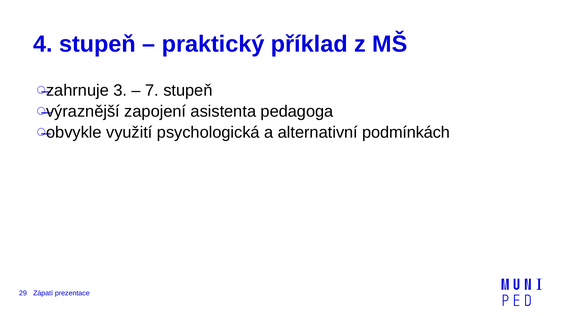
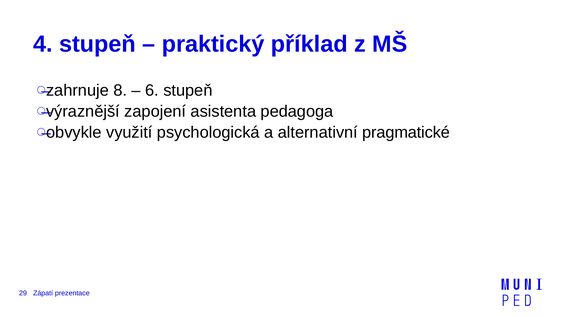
3: 3 -> 8
7: 7 -> 6
podmínkách: podmínkách -> pragmatické
